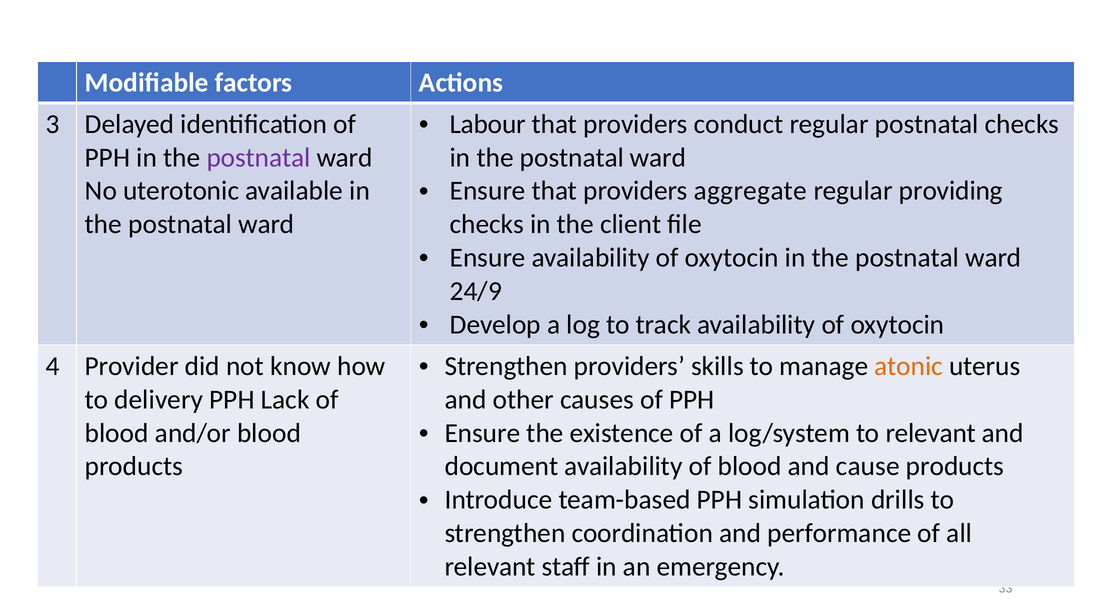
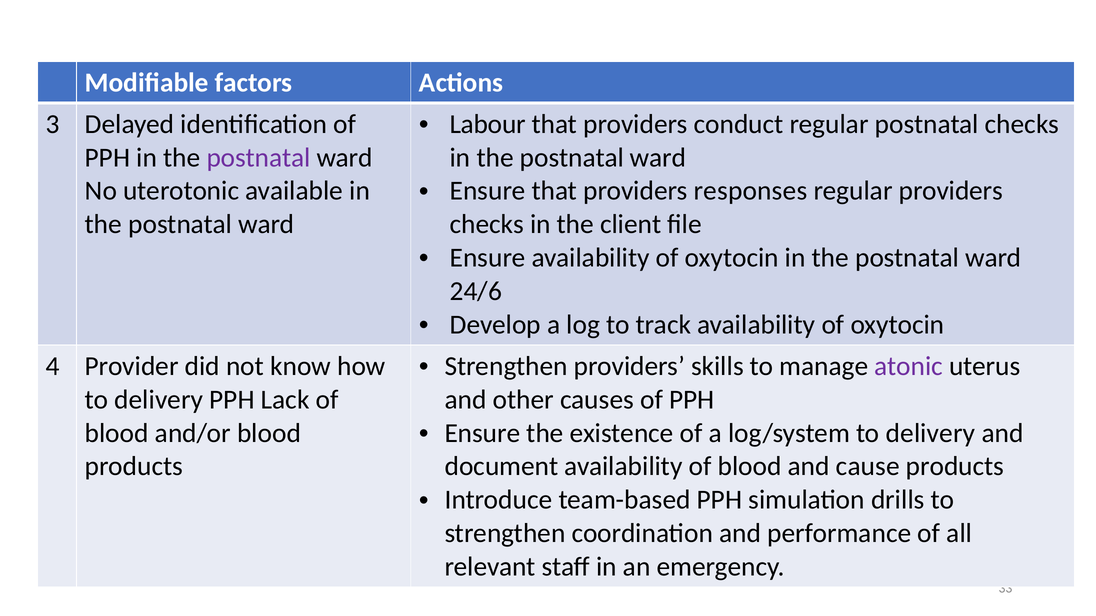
aggregate: aggregate -> responses
regular providing: providing -> providers
24/9: 24/9 -> 24/6
atonic colour: orange -> purple
log/system to relevant: relevant -> delivery
